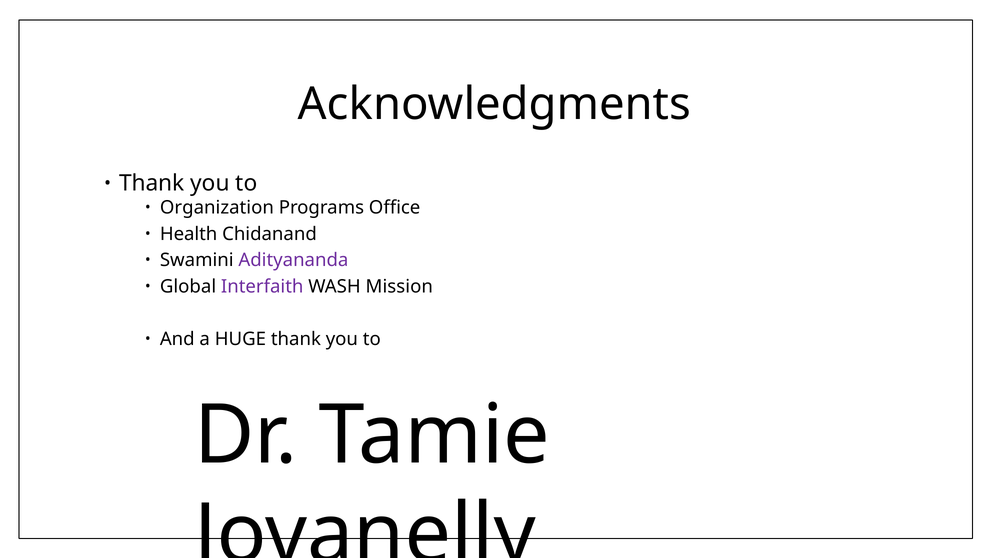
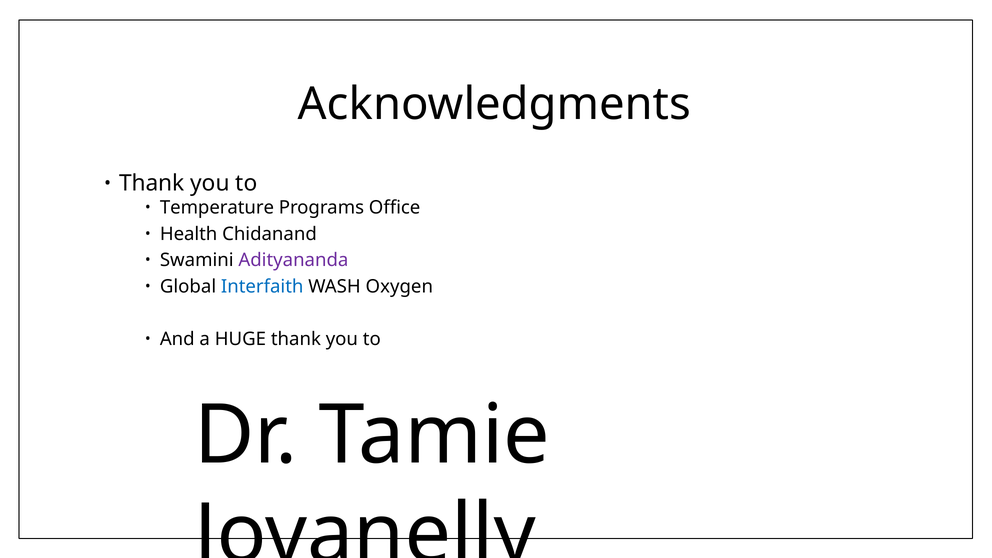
Organization: Organization -> Temperature
Interfaith colour: purple -> blue
Mission: Mission -> Oxygen
